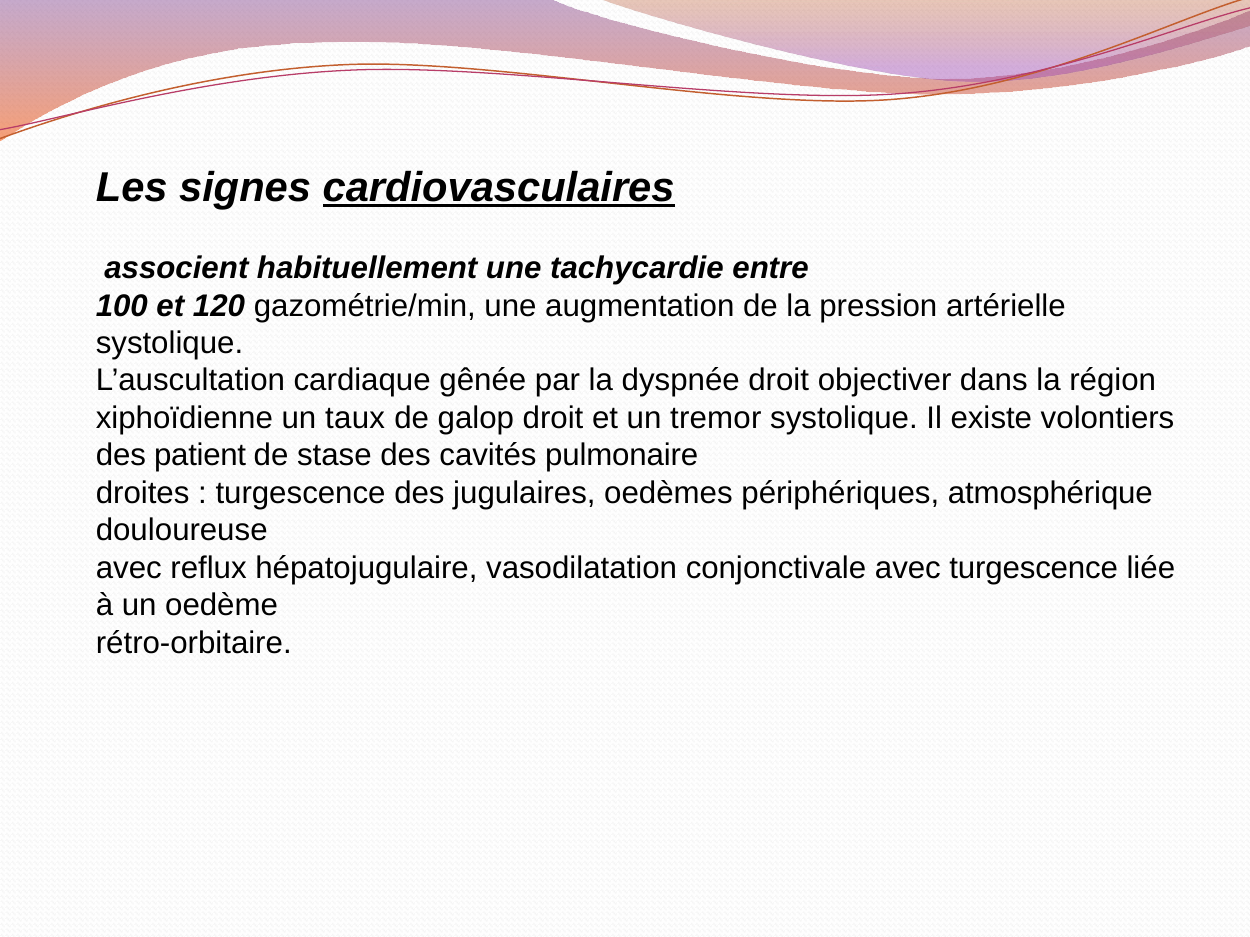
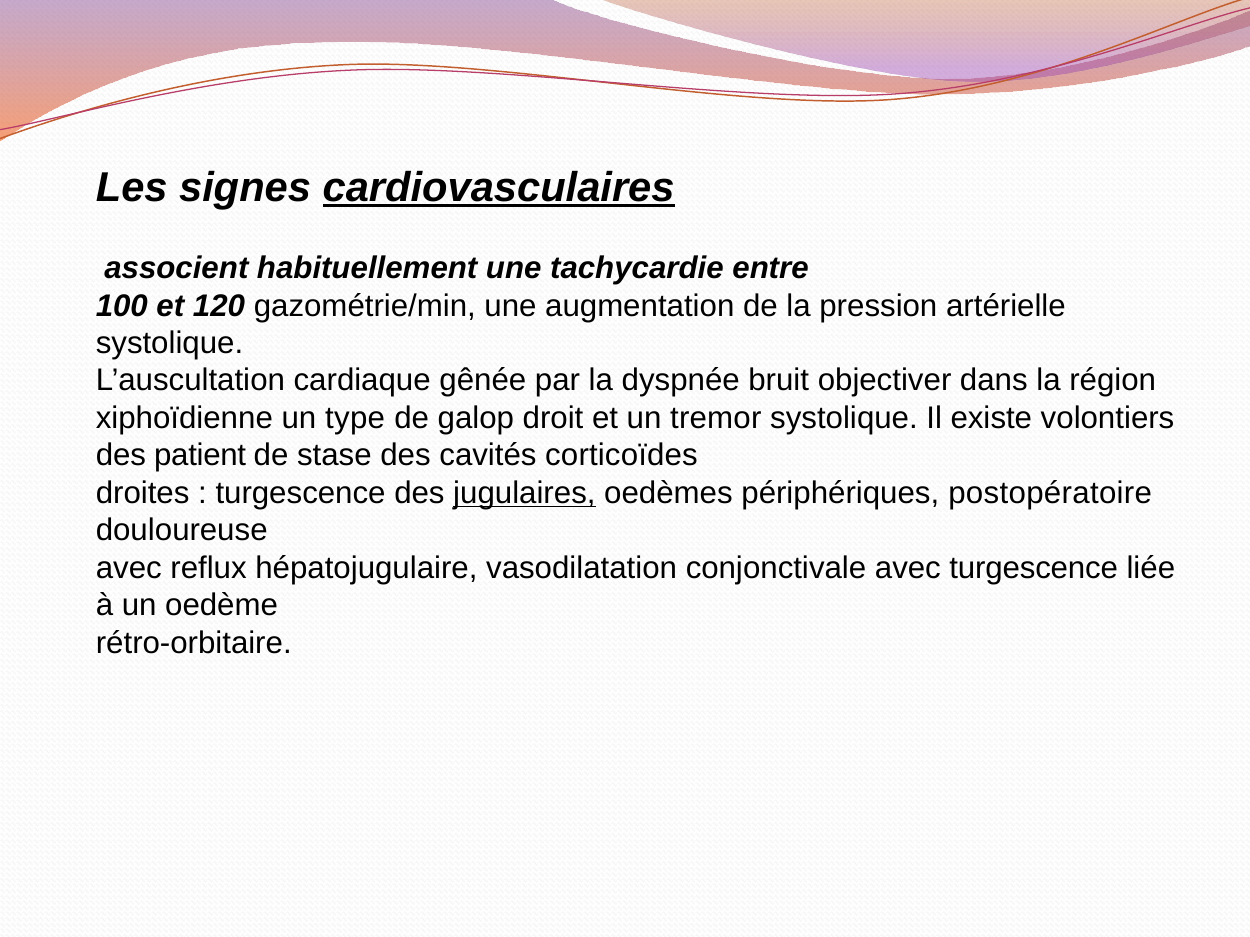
dyspnée droit: droit -> bruit
taux: taux -> type
pulmonaire: pulmonaire -> corticoïdes
jugulaires underline: none -> present
atmosphérique: atmosphérique -> postopératoire
